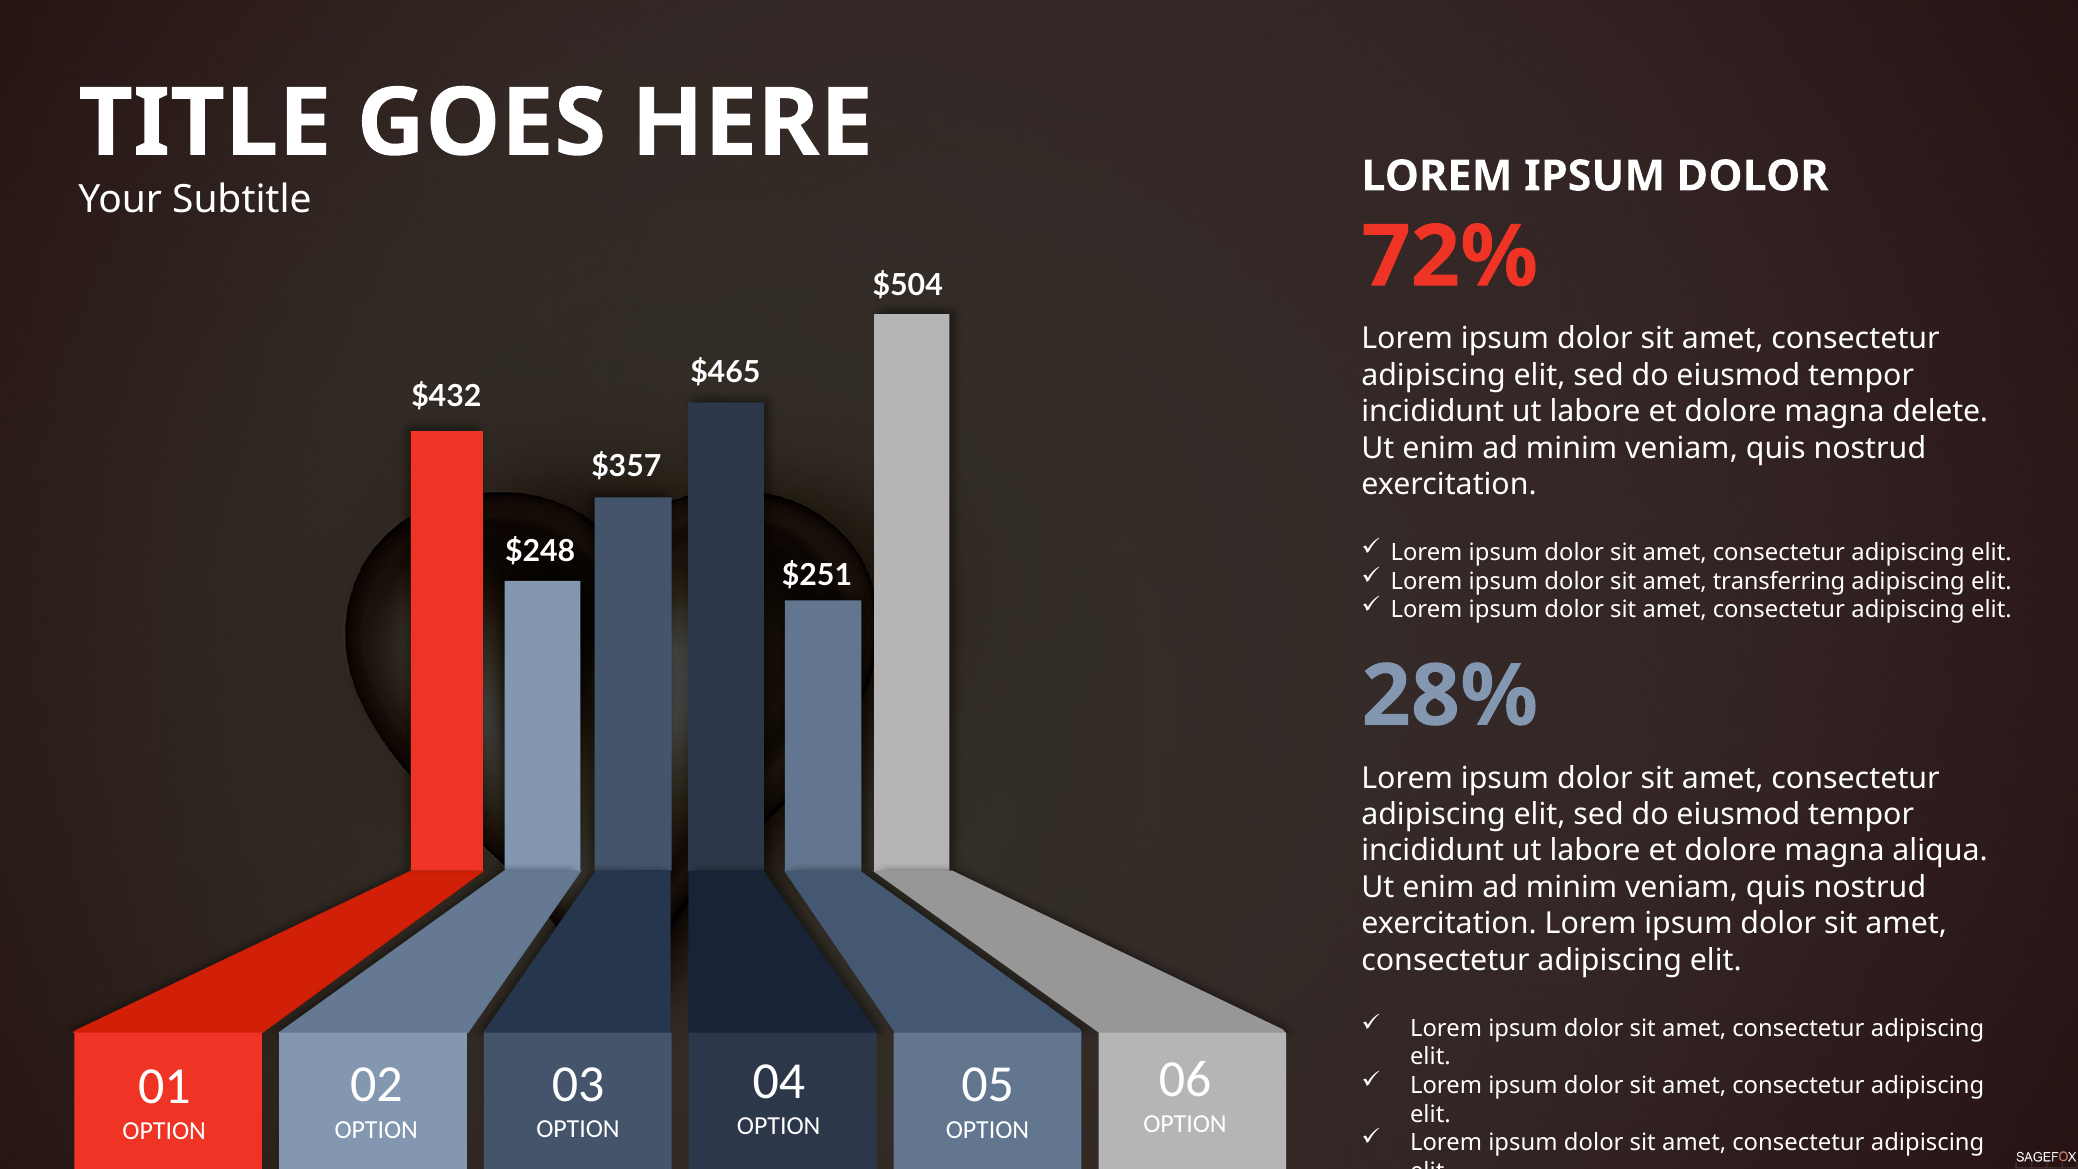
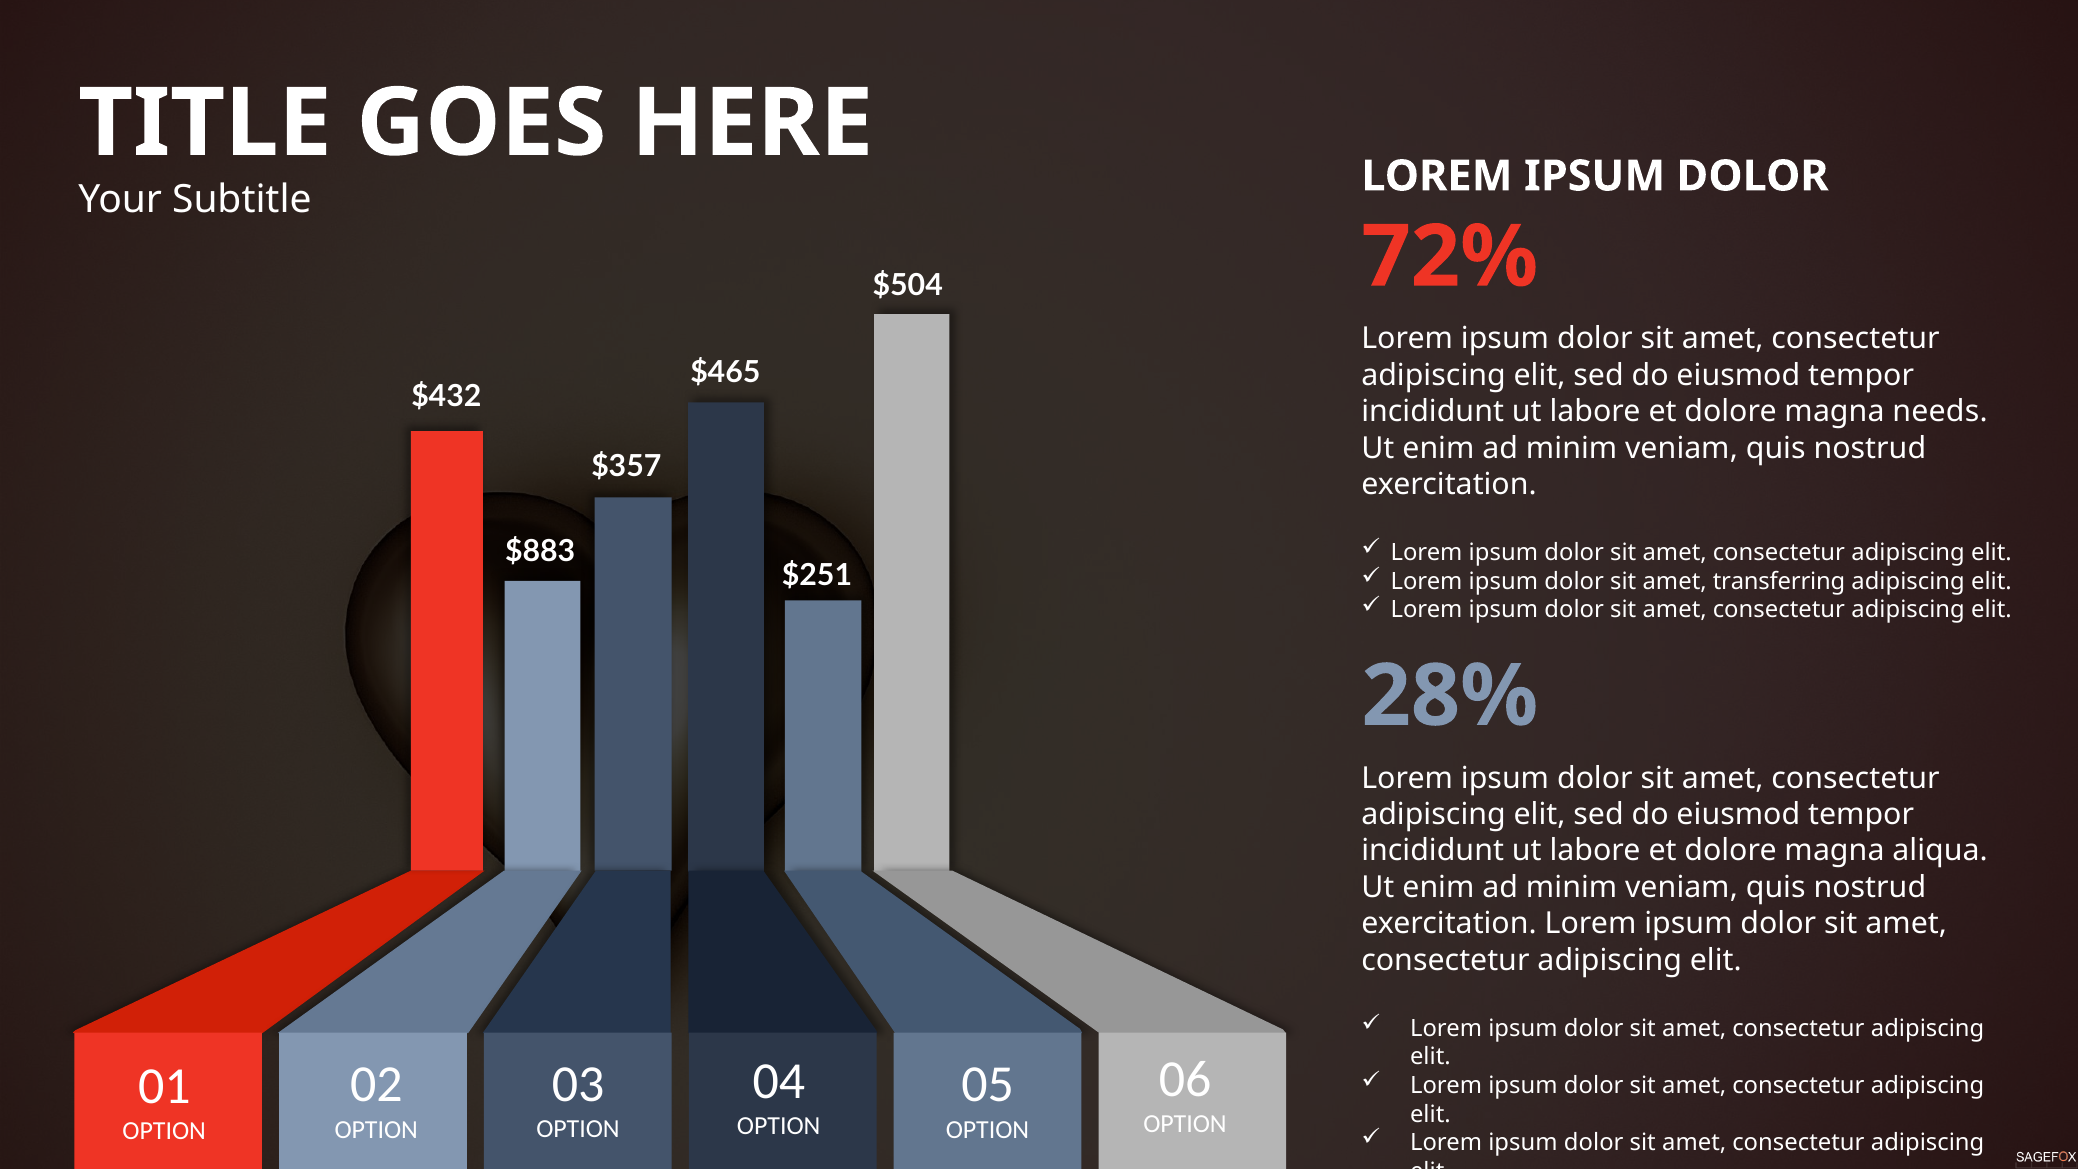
delete: delete -> needs
$248: $248 -> $883
